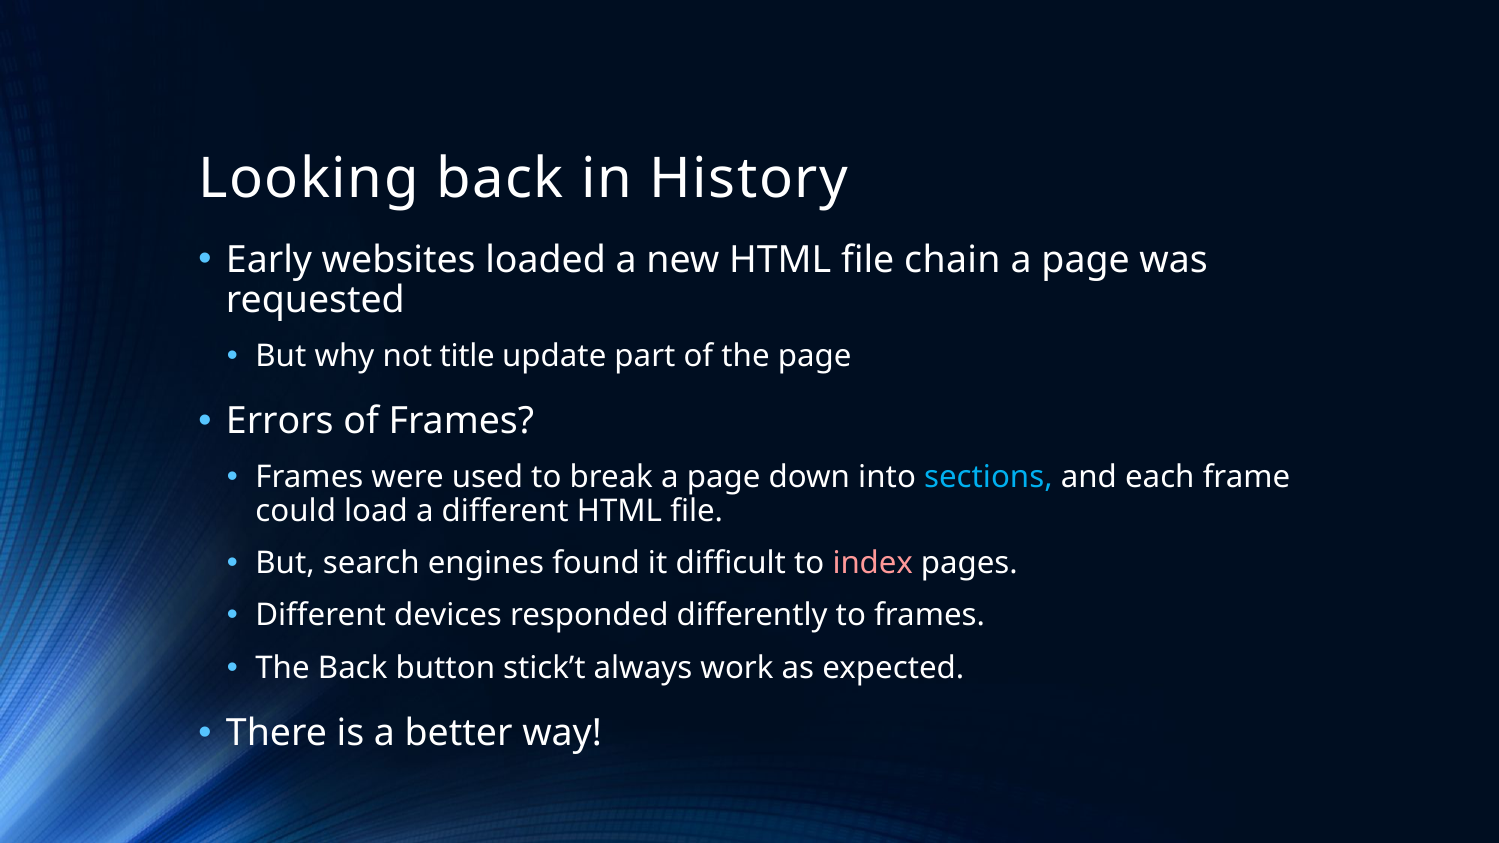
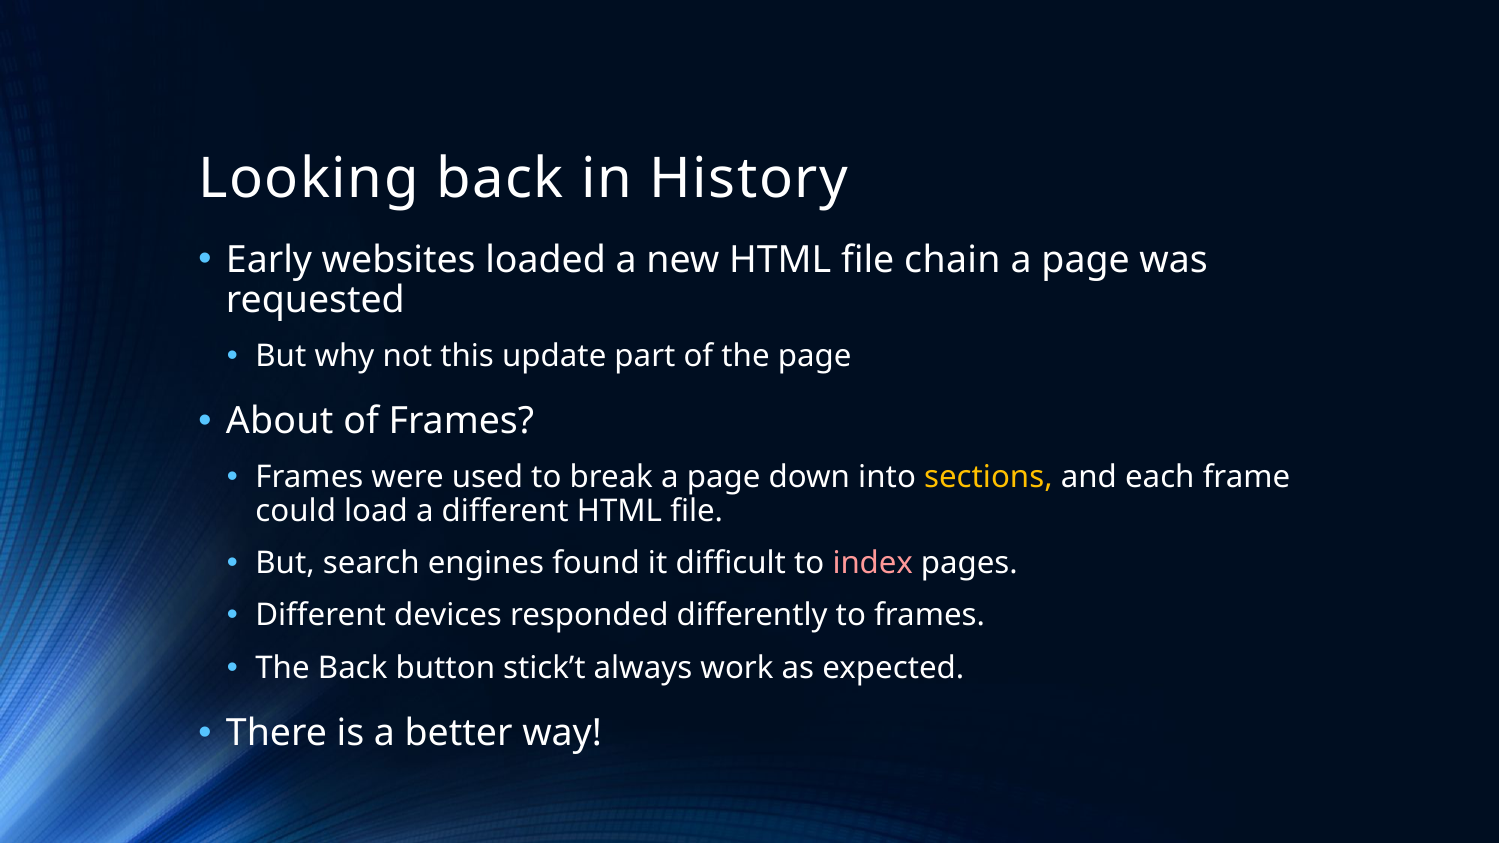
title: title -> this
Errors: Errors -> About
sections colour: light blue -> yellow
